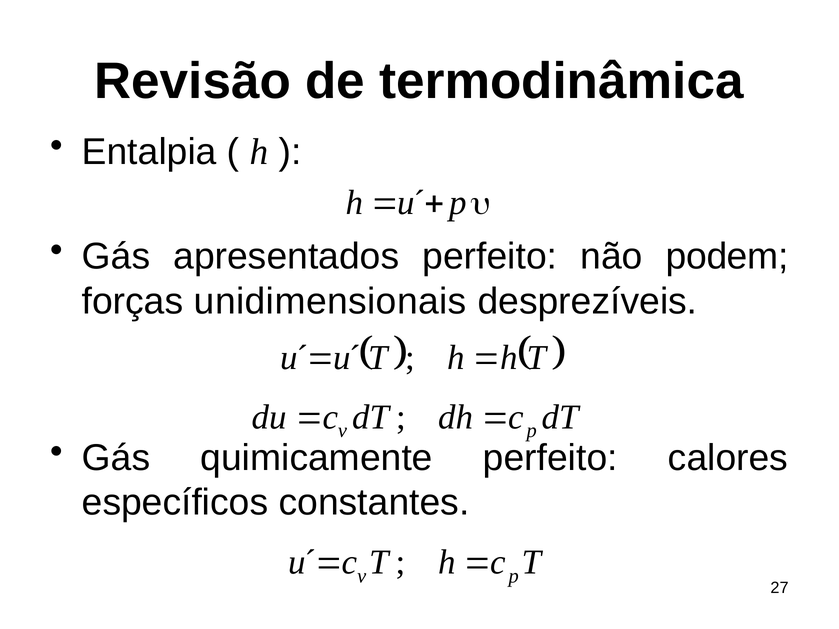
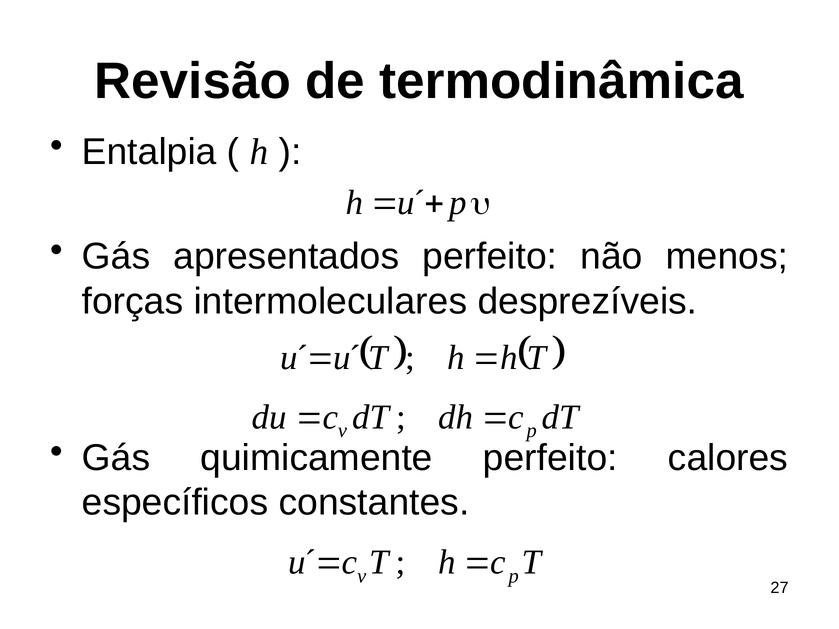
podem: podem -> menos
unidimensionais: unidimensionais -> intermoleculares
